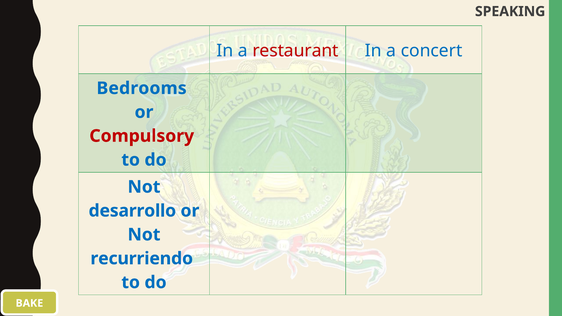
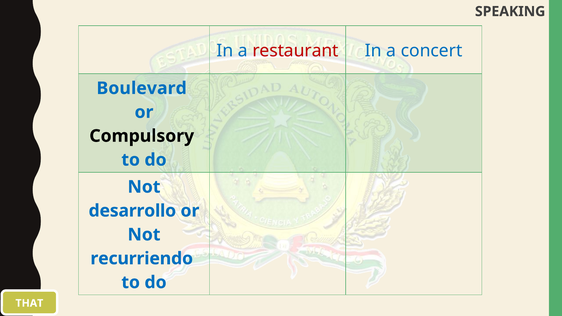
Bedrooms: Bedrooms -> Boulevard
Compulsory colour: red -> black
BAKE: BAKE -> THAT
